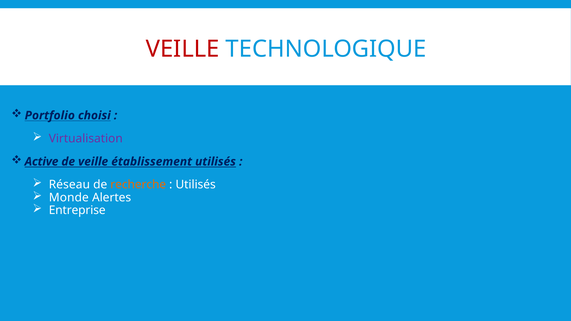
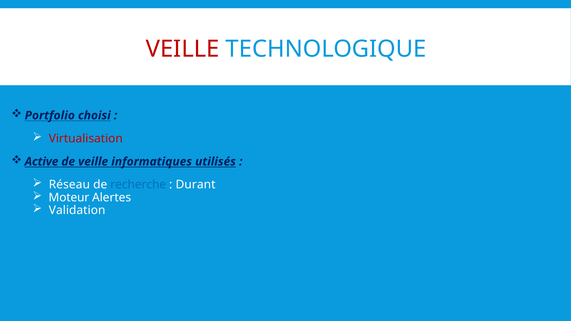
Virtualisation colour: purple -> red
établissement: établissement -> informatiques
recherche colour: orange -> blue
Utilisés at (196, 185): Utilisés -> Durant
Monde: Monde -> Moteur
Entreprise: Entreprise -> Validation
